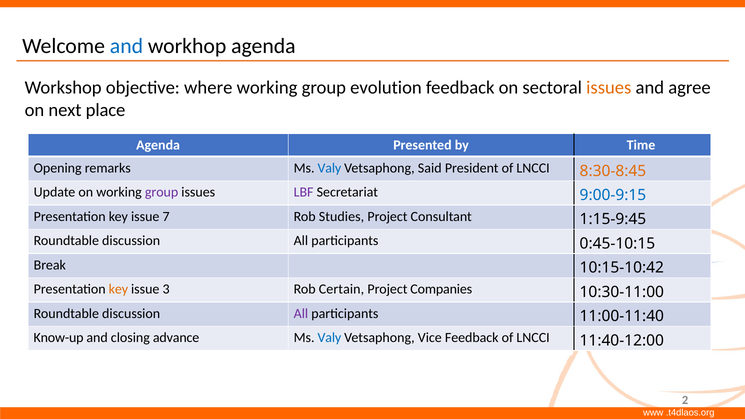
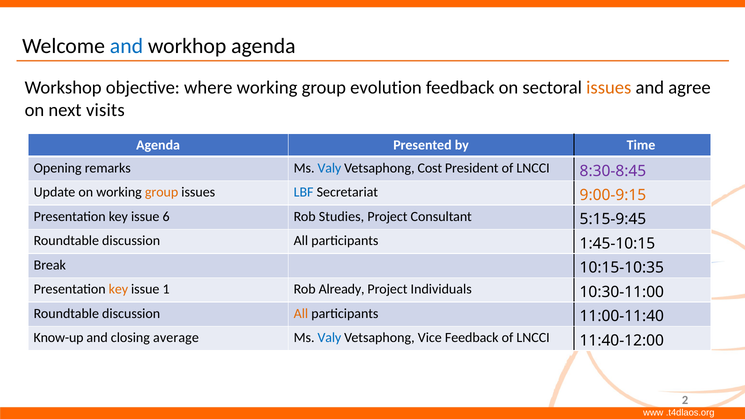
place: place -> visits
Said: Said -> Cost
8:30-8:45 colour: orange -> purple
group at (162, 192) colour: purple -> orange
LBF colour: purple -> blue
9:00-9:15 colour: blue -> orange
7: 7 -> 6
1:15-9:45: 1:15-9:45 -> 5:15-9:45
0:45-10:15: 0:45-10:15 -> 1:45-10:15
10:15-10:42: 10:15-10:42 -> 10:15-10:35
3: 3 -> 1
Certain: Certain -> Already
Companies: Companies -> Individuals
All at (301, 314) colour: purple -> orange
advance: advance -> average
